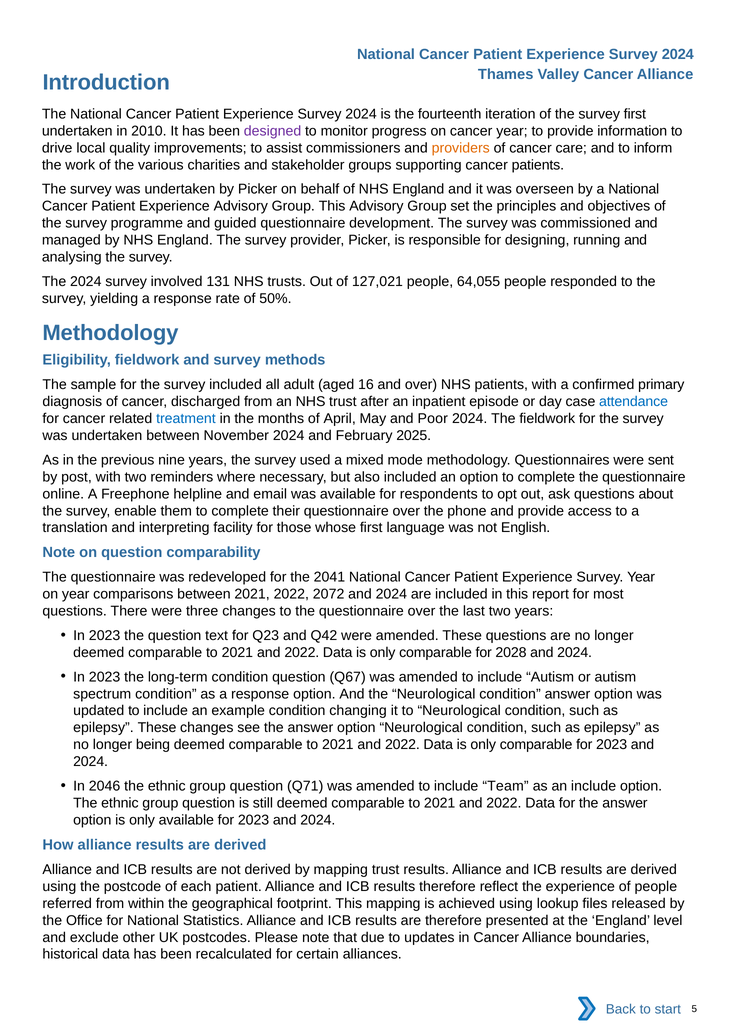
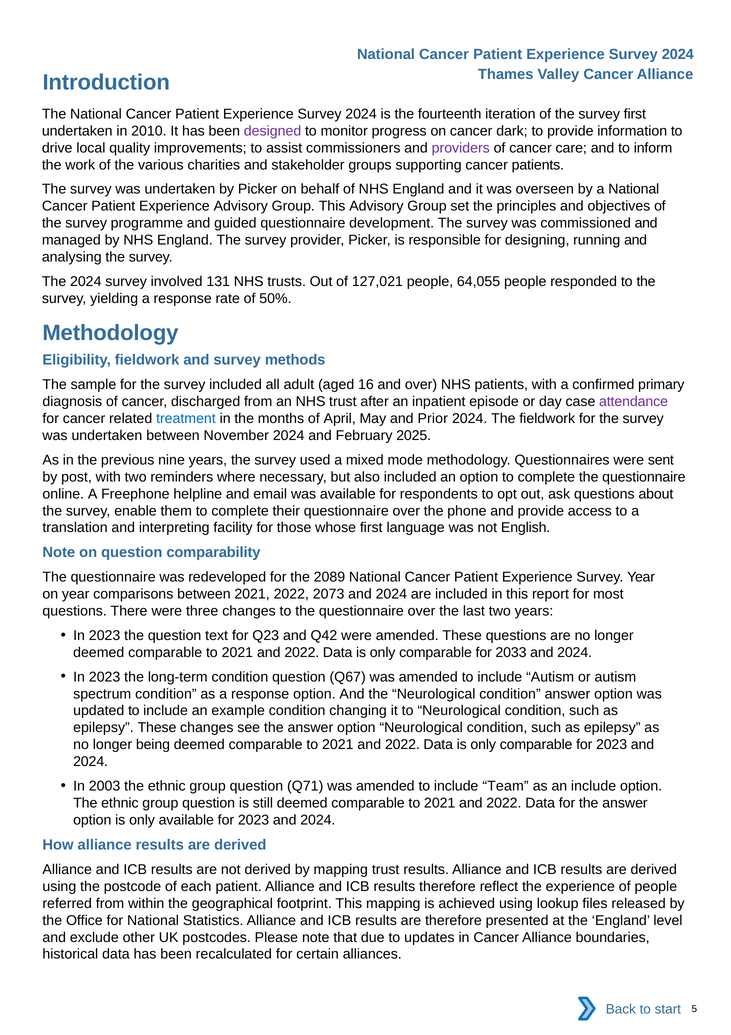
cancer year: year -> dark
providers colour: orange -> purple
attendance colour: blue -> purple
Poor: Poor -> Prior
2041: 2041 -> 2089
2072: 2072 -> 2073
2028: 2028 -> 2033
2046: 2046 -> 2003
